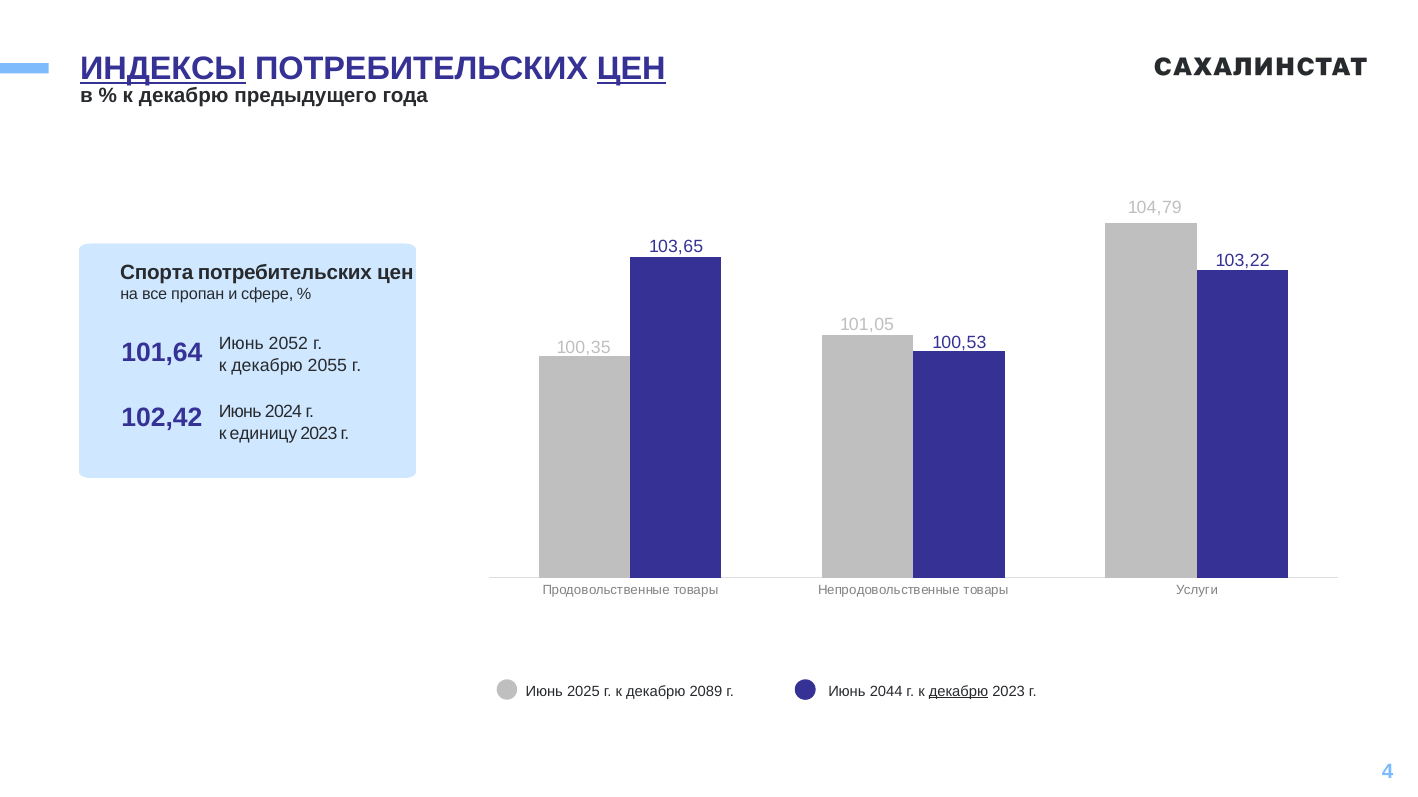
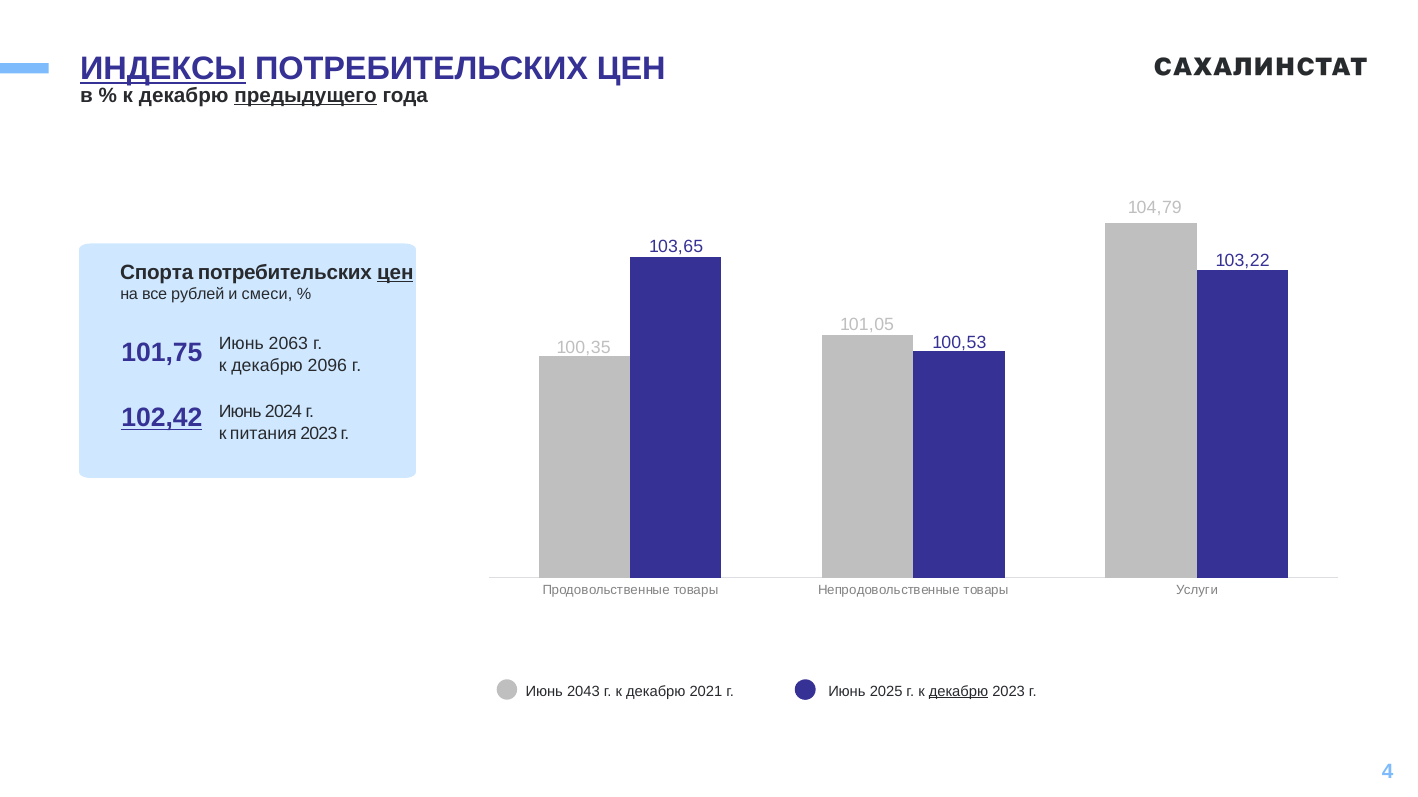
ЦЕН at (631, 69) underline: present -> none
предыдущего underline: none -> present
цен at (395, 273) underline: none -> present
пропан: пропан -> рублей
сфере: сфере -> смеси
101,64: 101,64 -> 101,75
2052: 2052 -> 2063
2055: 2055 -> 2096
102,42 underline: none -> present
единицу: единицу -> питания
2025: 2025 -> 2043
2089: 2089 -> 2021
2044: 2044 -> 2025
